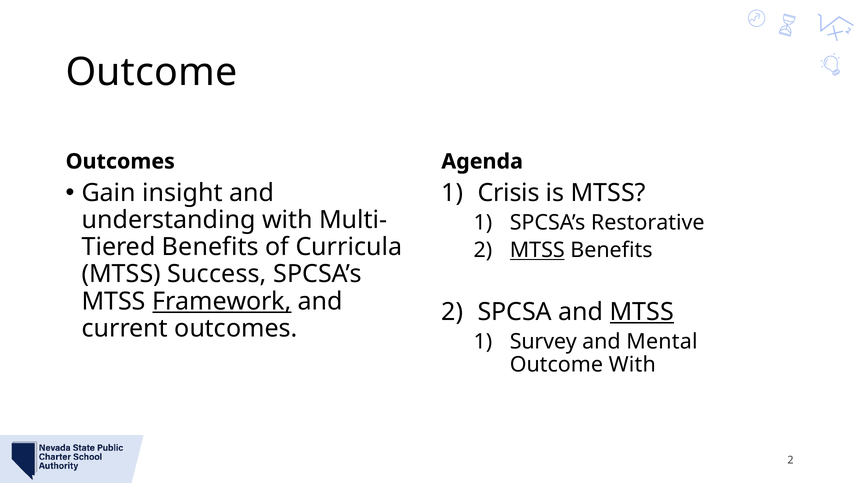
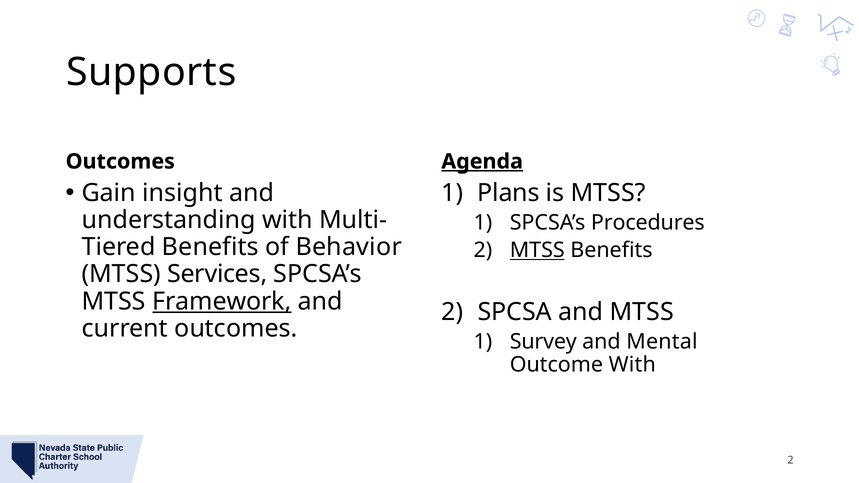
Outcome at (151, 72): Outcome -> Supports
Agenda underline: none -> present
Crisis: Crisis -> Plans
Restorative: Restorative -> Procedures
Curricula: Curricula -> Behavior
Success: Success -> Services
MTSS at (642, 312) underline: present -> none
